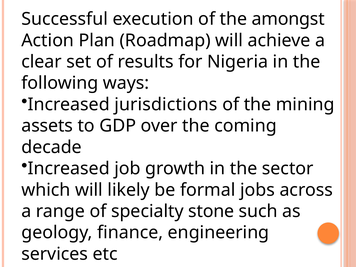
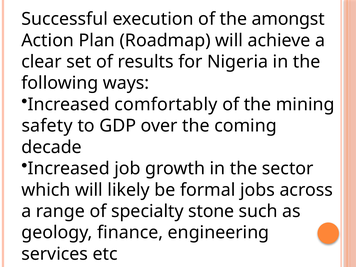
jurisdictions: jurisdictions -> comfortably
assets: assets -> safety
